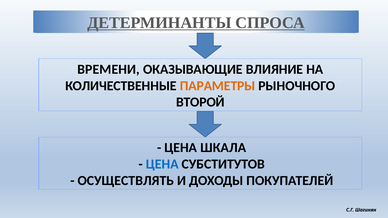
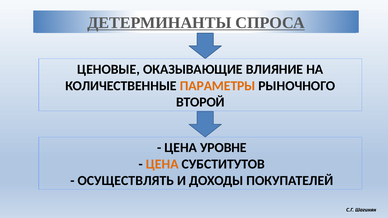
ВРЕМЕНИ: ВРЕМЕНИ -> ЦЕНОВЫЕ
ШКАЛА: ШКАЛА -> УРОВНЕ
ЦЕНА at (162, 164) colour: blue -> orange
